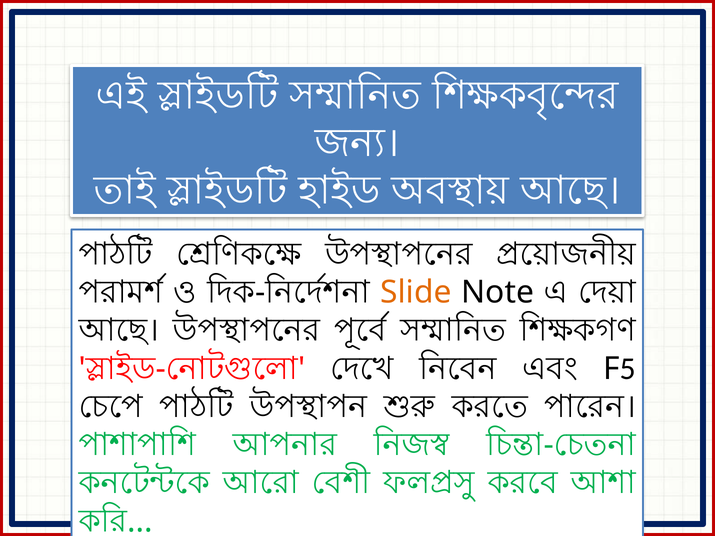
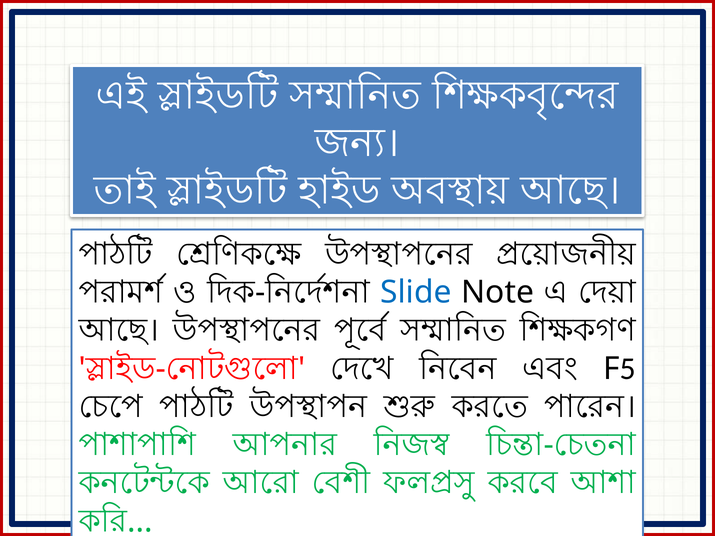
Slide colour: orange -> blue
